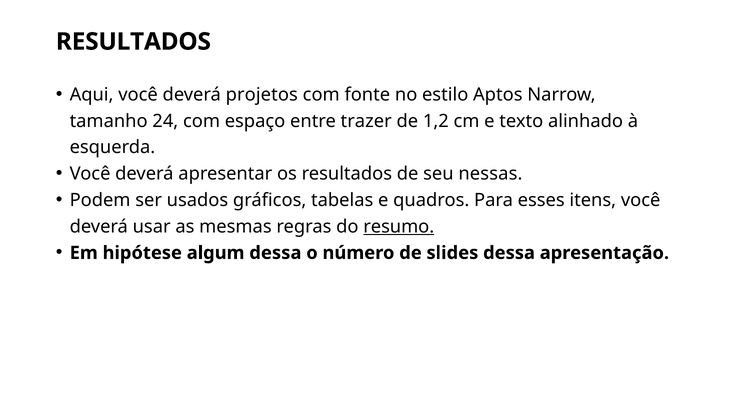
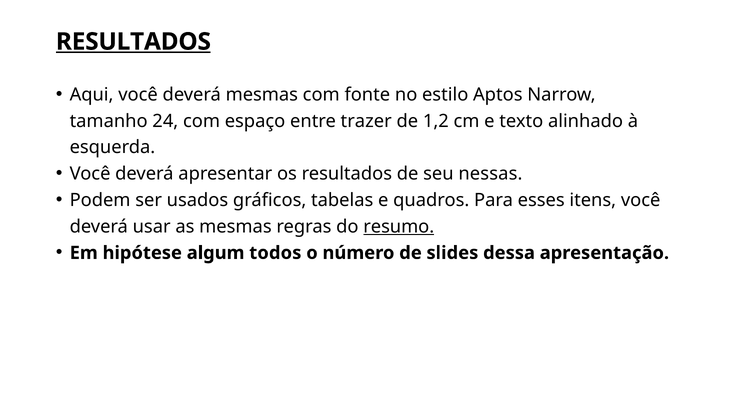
RESULTADOS at (133, 42) underline: none -> present
deverá projetos: projetos -> mesmas
algum dessa: dessa -> todos
